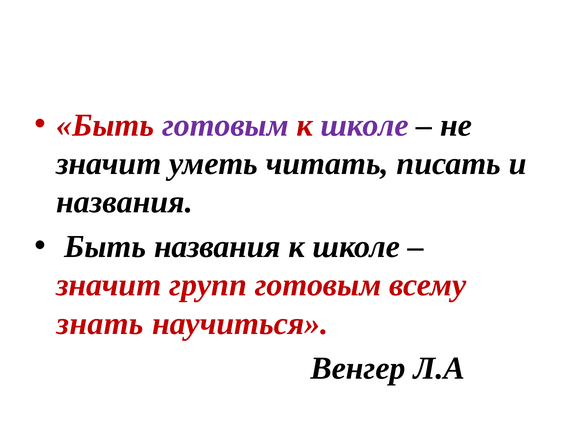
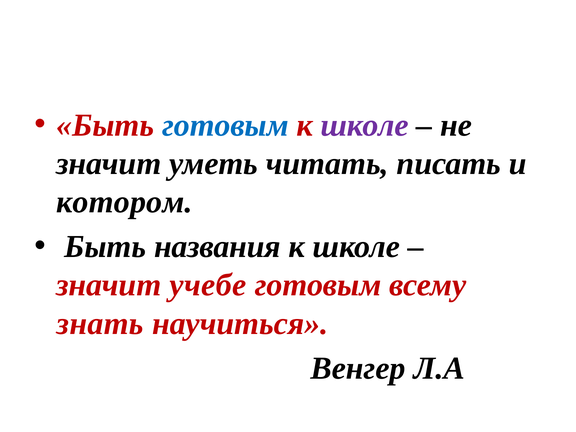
готовым at (225, 125) colour: purple -> blue
названия at (124, 202): названия -> котором
групп: групп -> учебе
